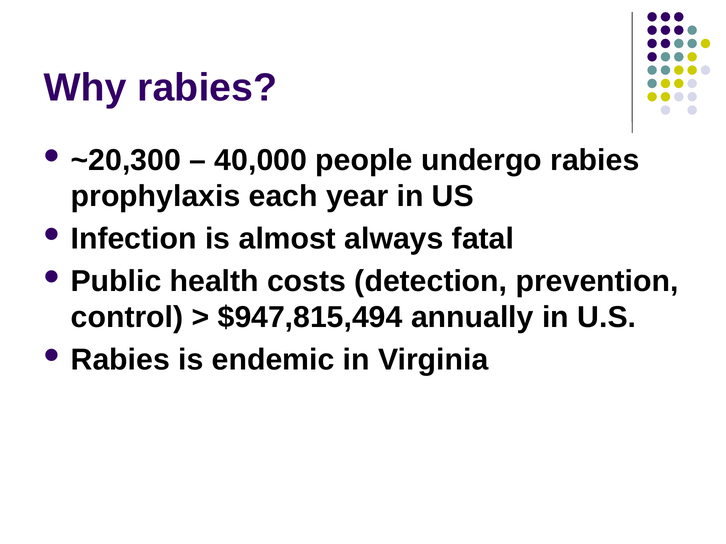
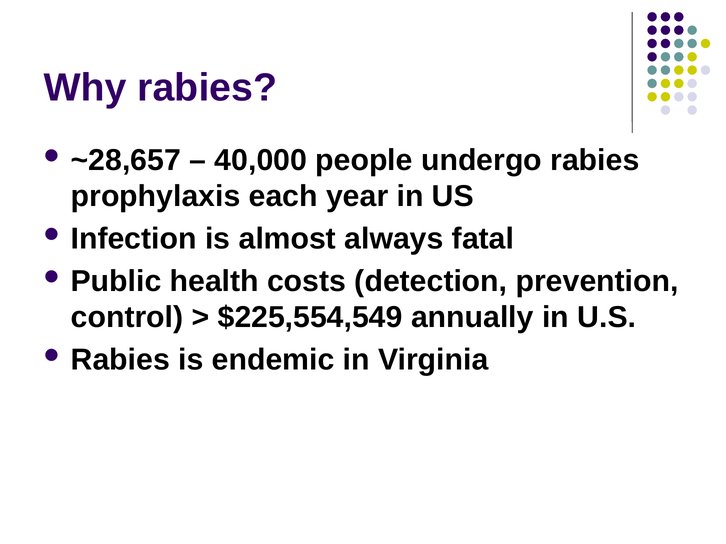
~20,300: ~20,300 -> ~28,657
$947,815,494: $947,815,494 -> $225,554,549
